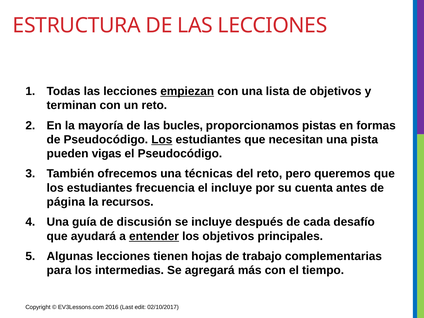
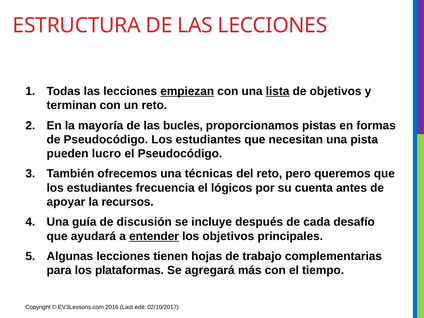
lista underline: none -> present
Los at (162, 140) underline: present -> none
vigas: vigas -> lucro
el incluye: incluye -> lógicos
página: página -> apoyar
intermedias: intermedias -> plataformas
